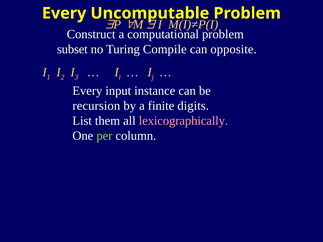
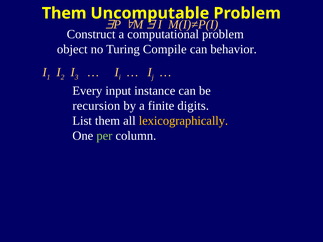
Every at (64, 13): Every -> Them
subset: subset -> object
opposite: opposite -> behavior
lexicographically colour: pink -> yellow
